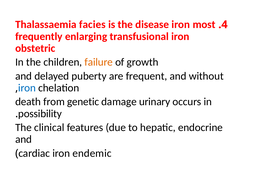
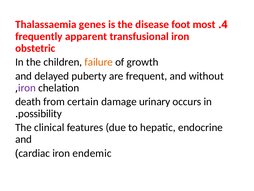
facies: facies -> genes
disease iron: iron -> foot
enlarging: enlarging -> apparent
iron at (27, 88) colour: blue -> purple
genetic: genetic -> certain
